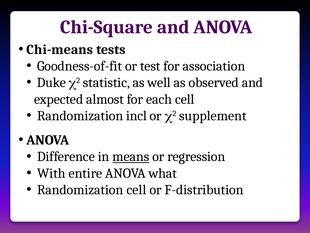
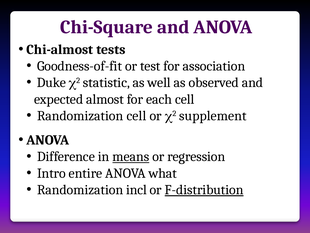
Chi-means: Chi-means -> Chi-almost
Randomization incl: incl -> cell
With: With -> Intro
Randomization cell: cell -> incl
F-distribution underline: none -> present
